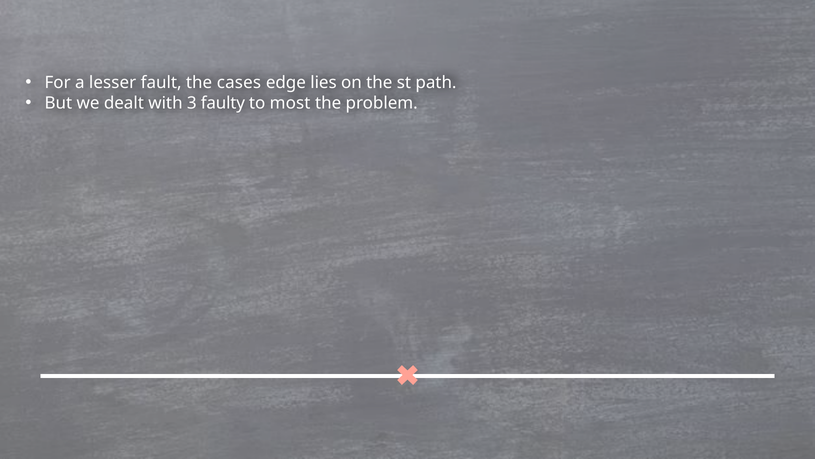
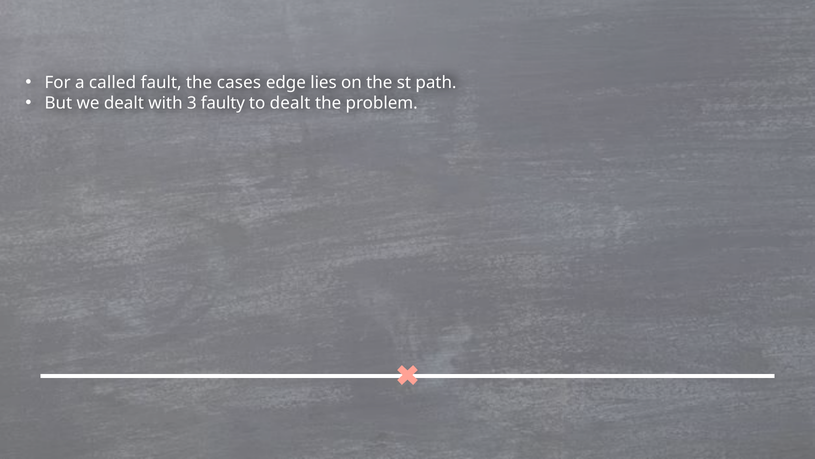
lesser: lesser -> called
to most: most -> dealt
